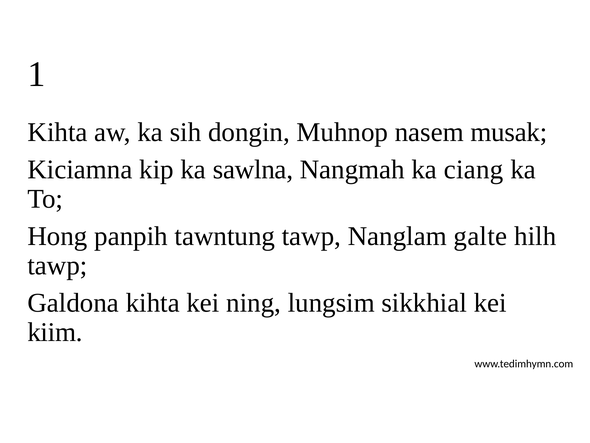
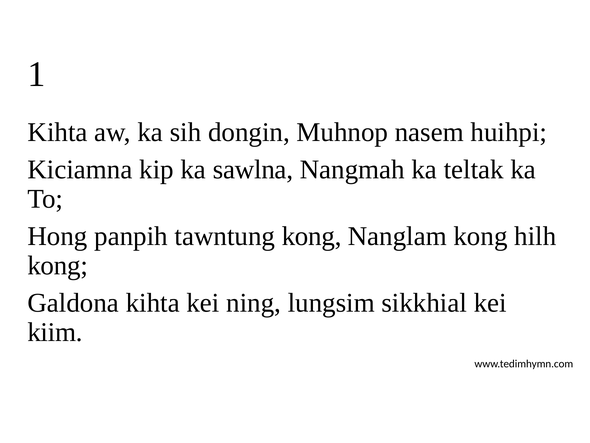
musak: musak -> huihpi
ciang: ciang -> teltak
tawntung tawp: tawp -> kong
Nanglam galte: galte -> kong
tawp at (57, 265): tawp -> kong
